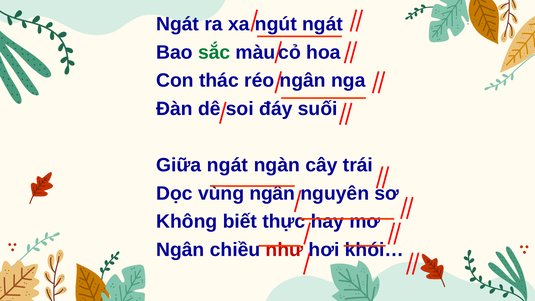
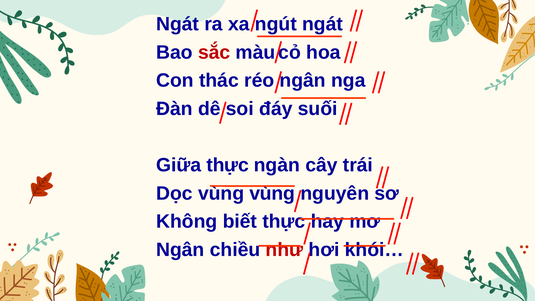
sắc colour: green -> red
Giữa ngát: ngát -> thực
vùng ngân: ngân -> vùng
